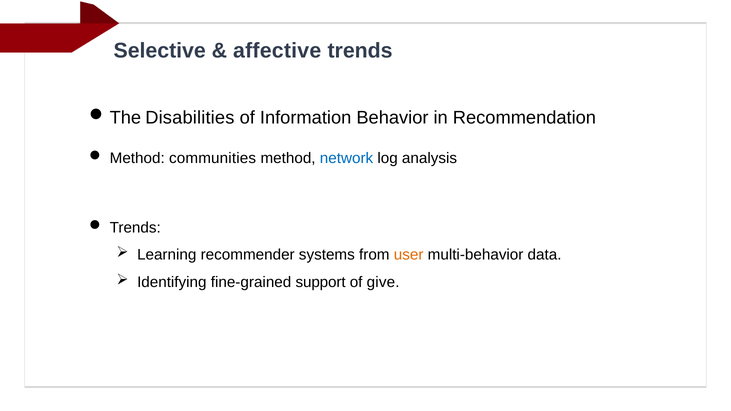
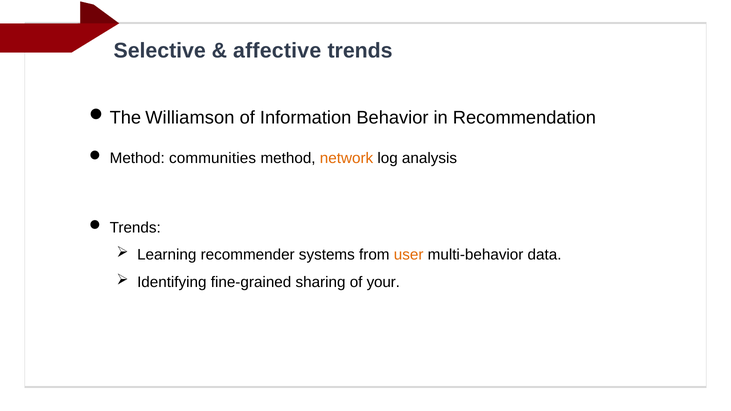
Disabilities: Disabilities -> Williamson
network colour: blue -> orange
support: support -> sharing
give: give -> your
